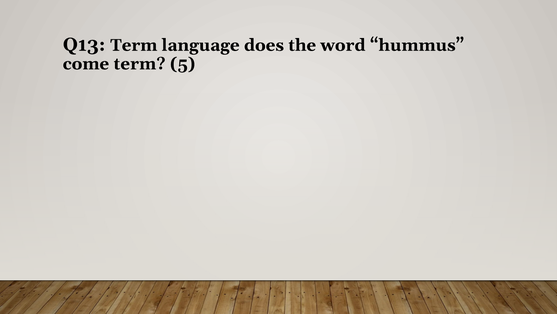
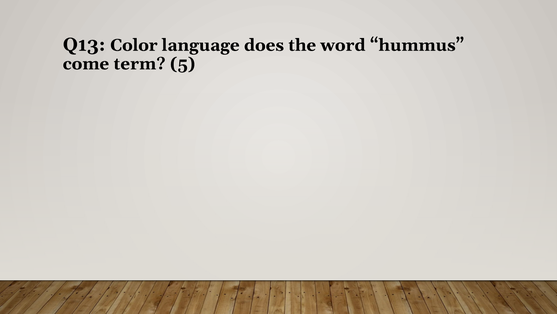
Q13 Term: Term -> Color
